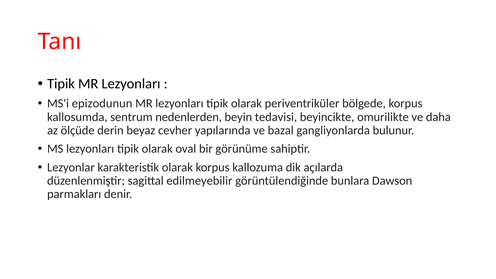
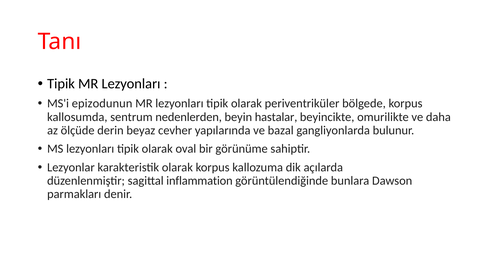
tedavisi: tedavisi -> hastalar
edilmeyebilir: edilmeyebilir -> inflammation
